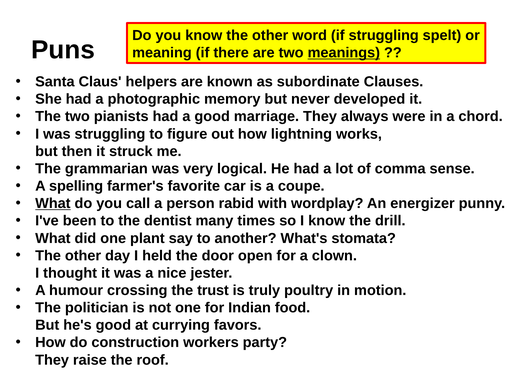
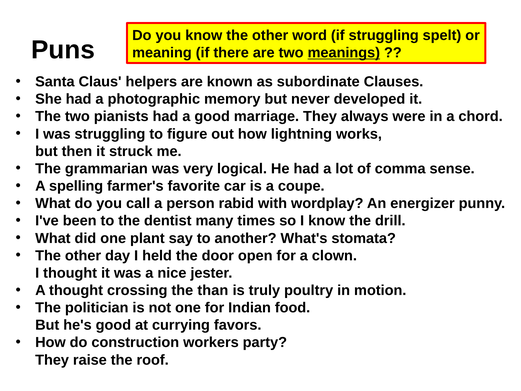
What at (53, 203) underline: present -> none
A humour: humour -> thought
trust: trust -> than
